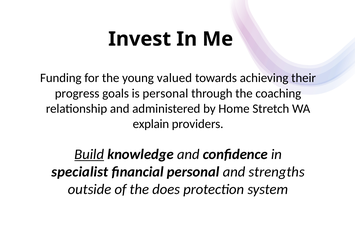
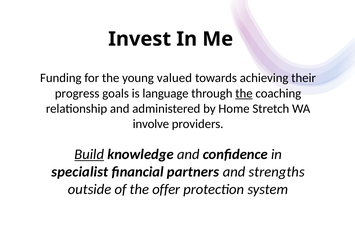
is personal: personal -> language
the at (244, 93) underline: none -> present
explain: explain -> involve
financial personal: personal -> partners
does: does -> offer
